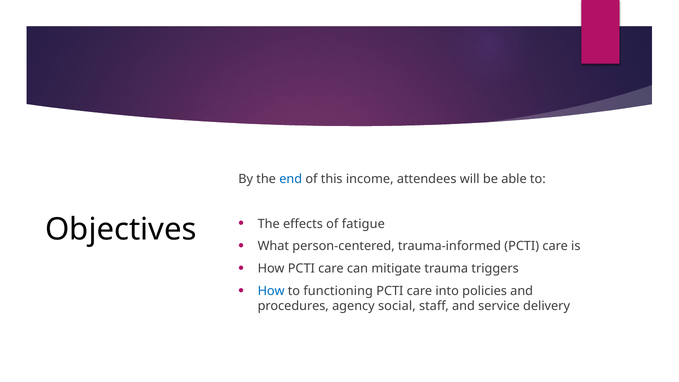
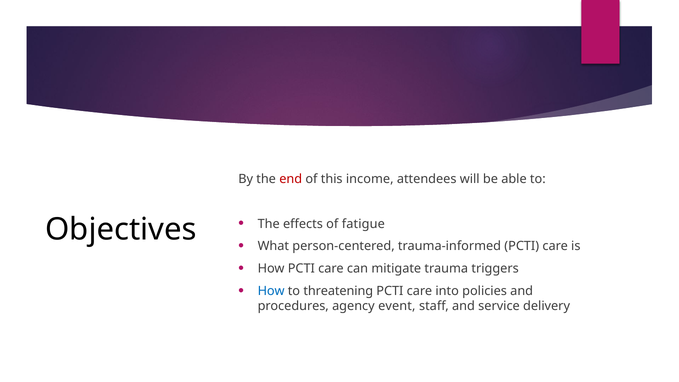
end colour: blue -> red
functioning: functioning -> threatening
social: social -> event
